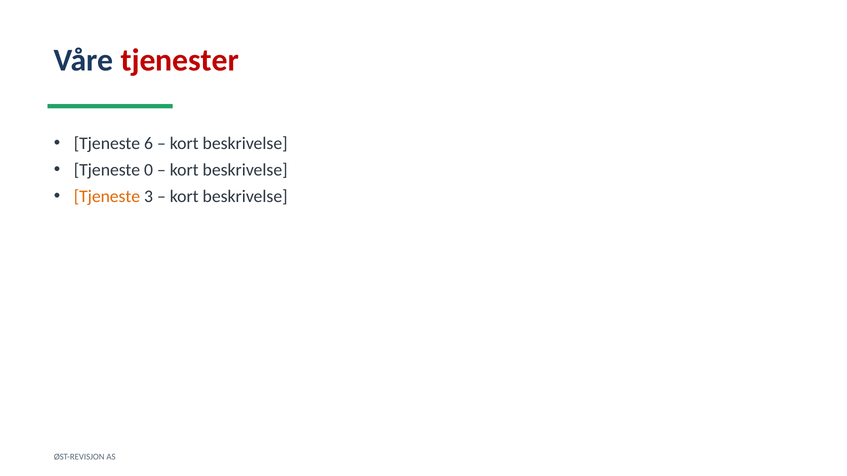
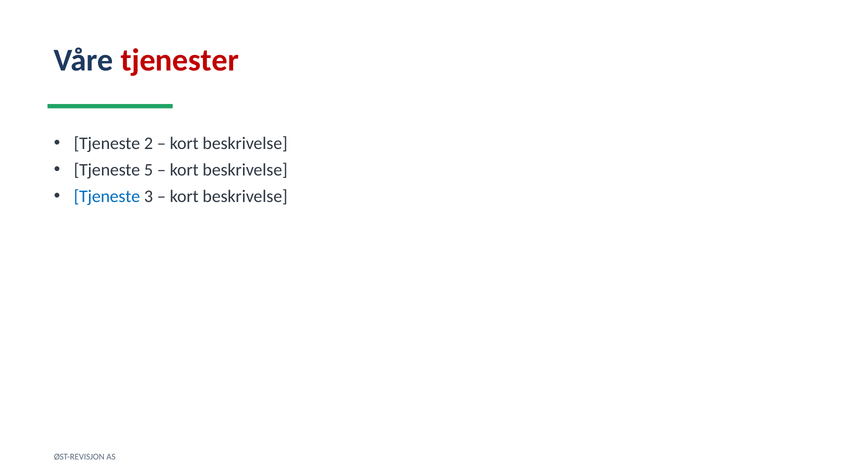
6: 6 -> 2
0: 0 -> 5
Tjeneste at (107, 196) colour: orange -> blue
